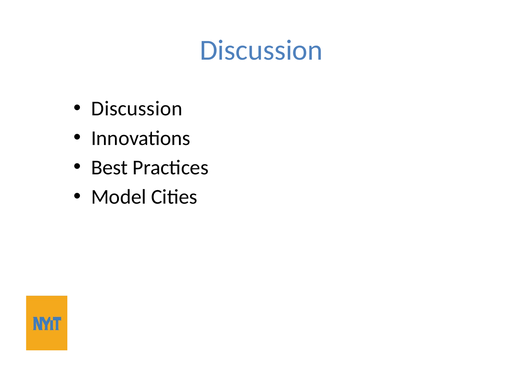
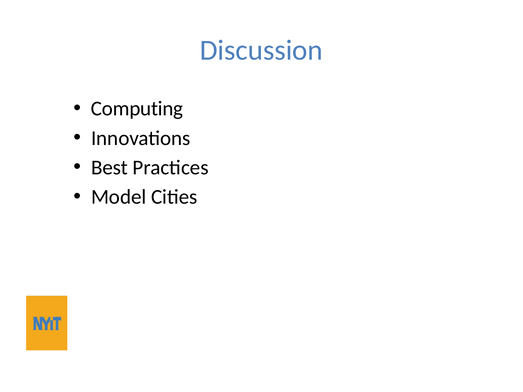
Discussion at (137, 109): Discussion -> Computing
